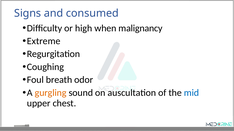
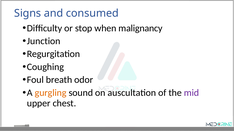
high: high -> stop
Extreme: Extreme -> Junction
mid colour: blue -> purple
